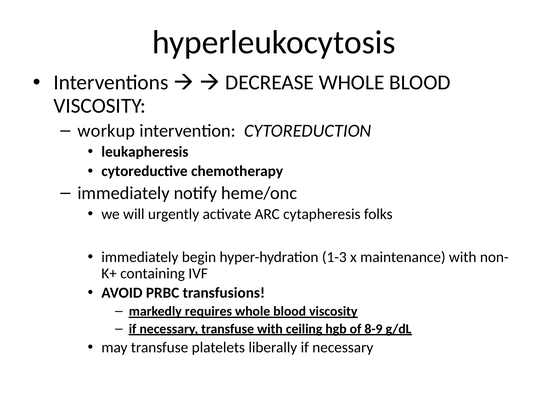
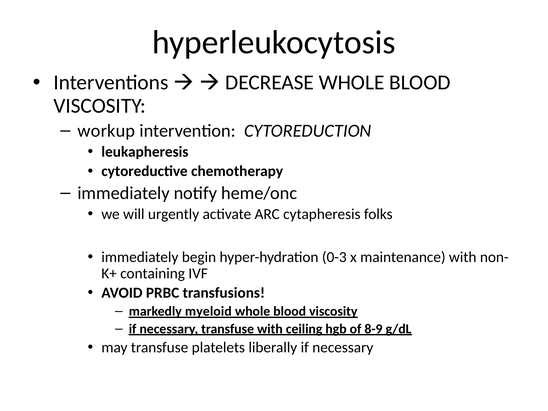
1-3: 1-3 -> 0-3
requires: requires -> myeloid
